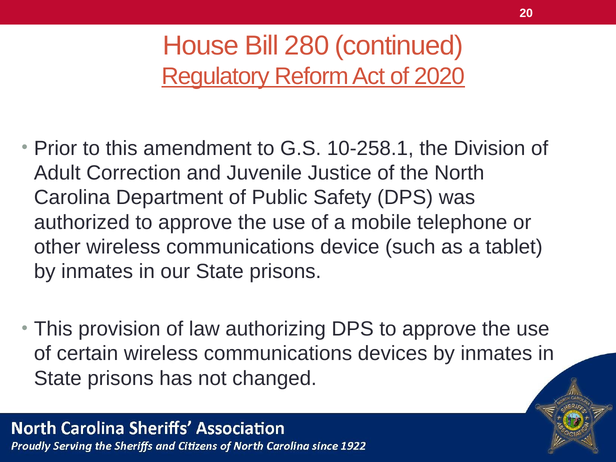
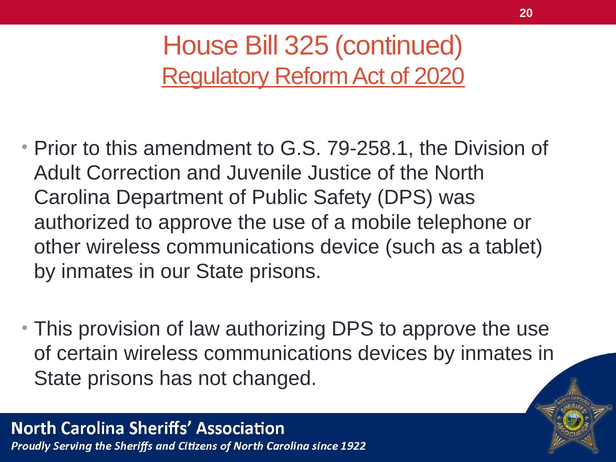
280: 280 -> 325
10-258.1: 10-258.1 -> 79-258.1
